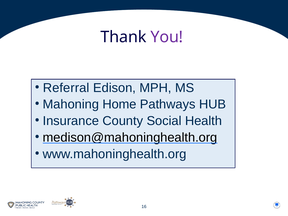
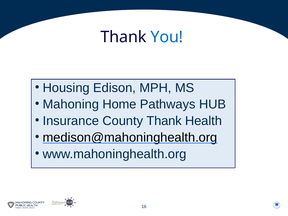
You colour: purple -> blue
Referral: Referral -> Housing
County Social: Social -> Thank
